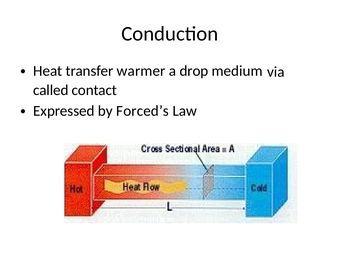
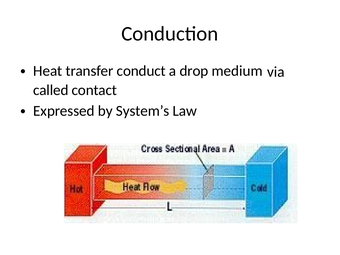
warmer: warmer -> conduct
Forced’s: Forced’s -> System’s
